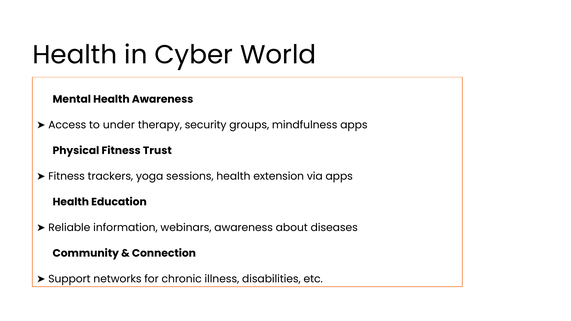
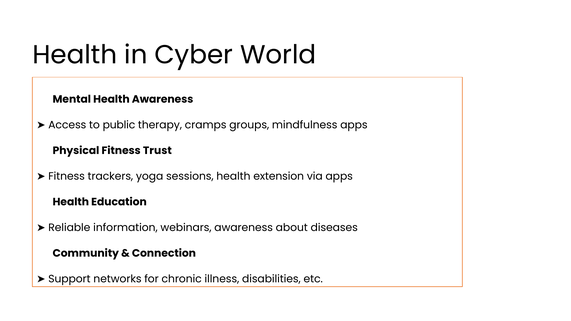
under: under -> public
security: security -> cramps
